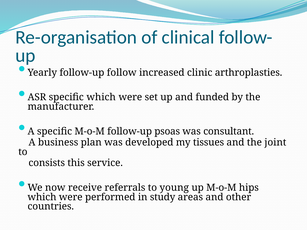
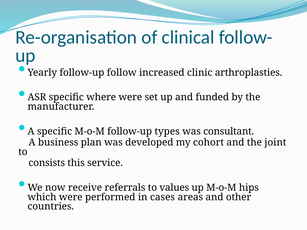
specific which: which -> where
psoas: psoas -> types
tissues: tissues -> cohort
young: young -> values
study: study -> cases
